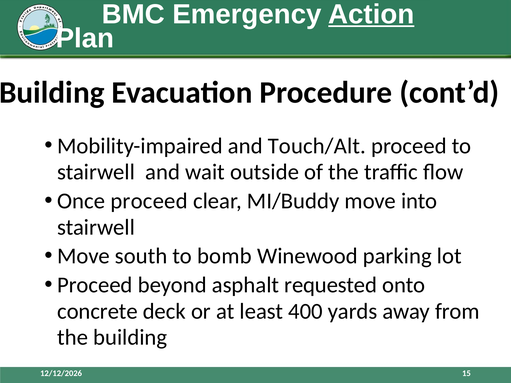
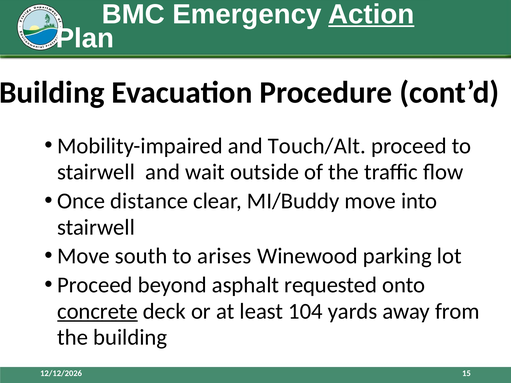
Once proceed: proceed -> distance
bomb: bomb -> arises
concrete underline: none -> present
400: 400 -> 104
